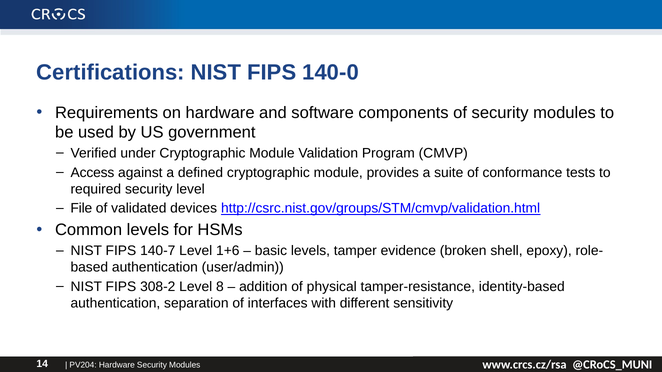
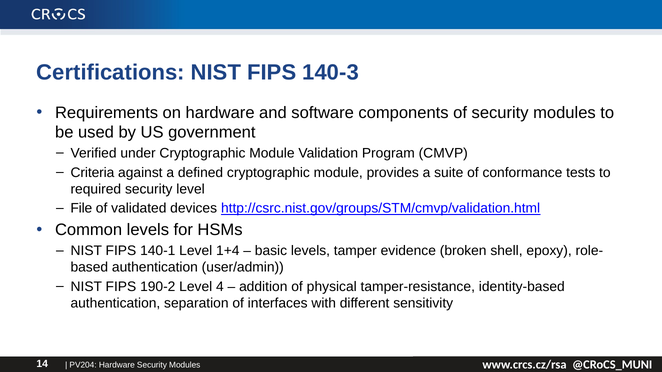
140-0: 140-0 -> 140-3
Access: Access -> Criteria
140-7: 140-7 -> 140-1
1+6: 1+6 -> 1+4
308-2: 308-2 -> 190-2
8: 8 -> 4
